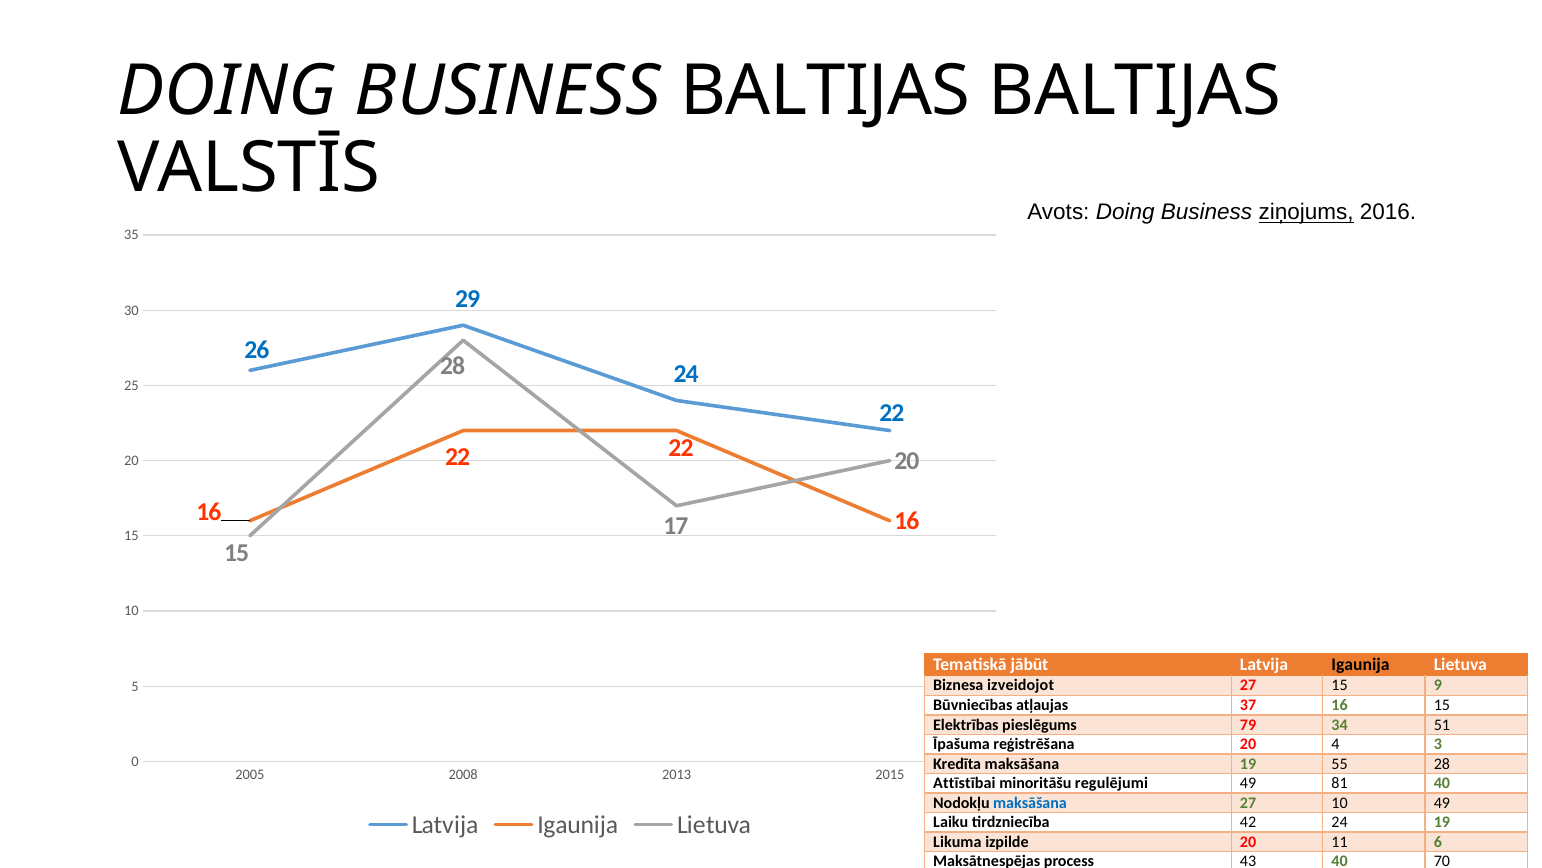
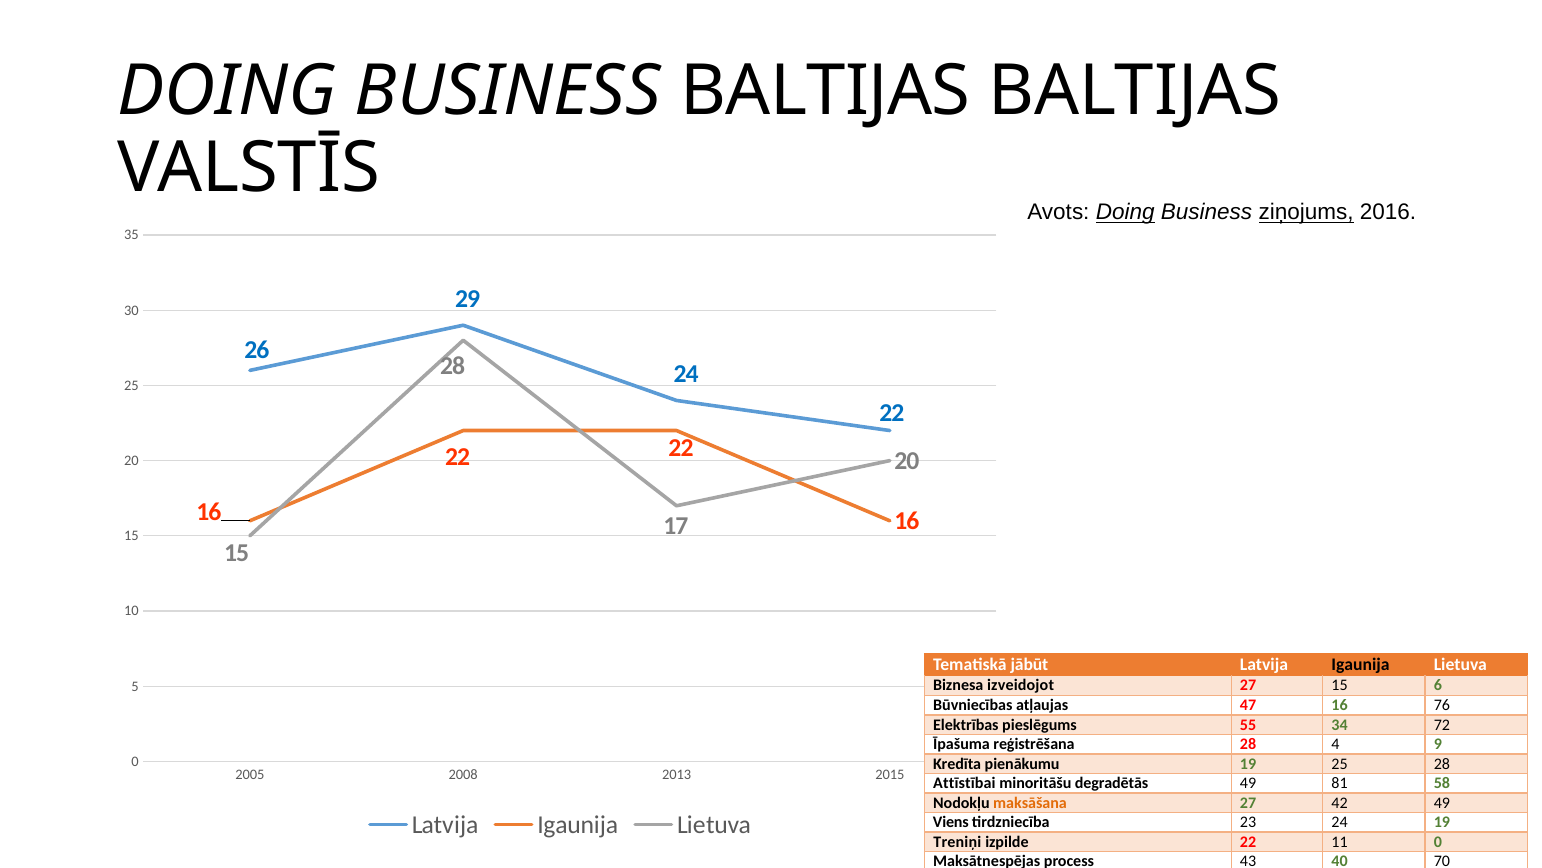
Doing at (1125, 212) underline: none -> present
9: 9 -> 6
37: 37 -> 47
15 at (1442, 705): 15 -> 76
79: 79 -> 55
51: 51 -> 72
reģistrēšana 20: 20 -> 28
3: 3 -> 9
Kredīta maksāšana: maksāšana -> pienākumu
19 55: 55 -> 25
regulējumi: regulējumi -> degradētās
81 40: 40 -> 58
maksāšana at (1030, 802) colour: blue -> orange
27 10: 10 -> 42
Laiku: Laiku -> Viens
42: 42 -> 23
Likuma: Likuma -> Treniņi
izpilde 20: 20 -> 22
11 6: 6 -> 0
